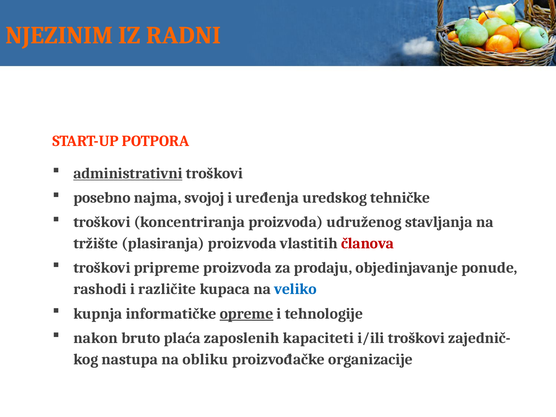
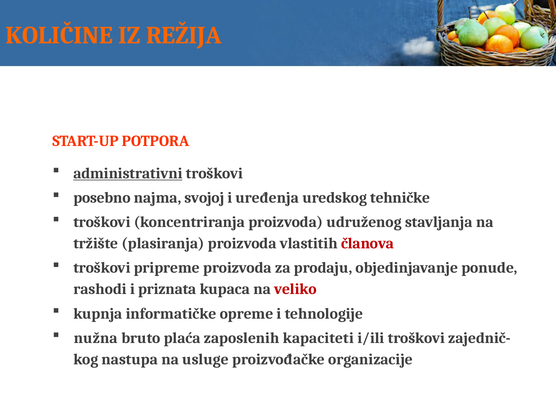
NJEZINIM: NJEZINIM -> KOLIČINE
RADNI: RADNI -> REŽIJA
različite: različite -> priznata
veliko colour: blue -> red
opreme underline: present -> none
nakon: nakon -> nužna
obliku: obliku -> usluge
